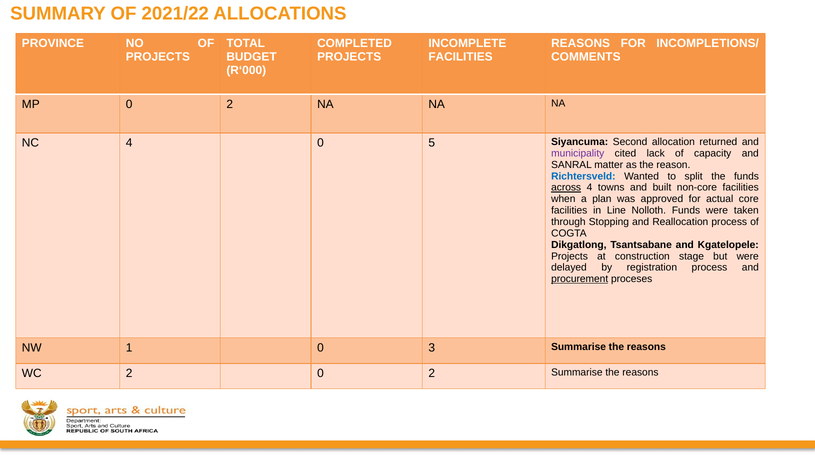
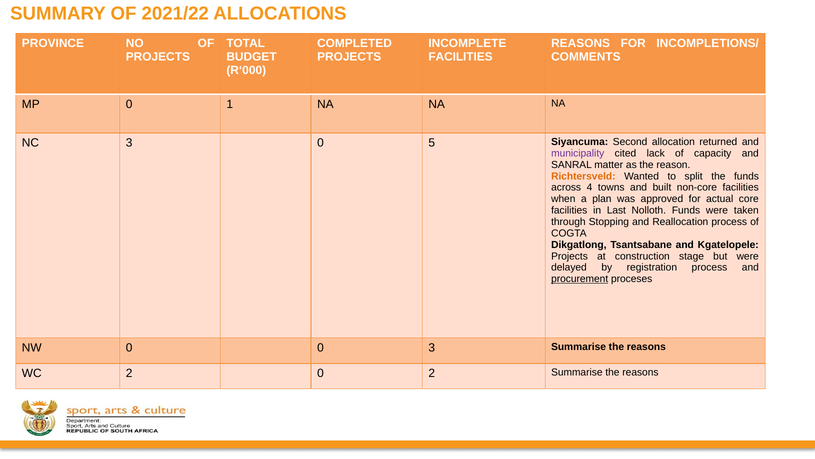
MP 0 2: 2 -> 1
NC 4: 4 -> 3
Richtersveld colour: blue -> orange
across underline: present -> none
Line: Line -> Last
NW 1: 1 -> 0
